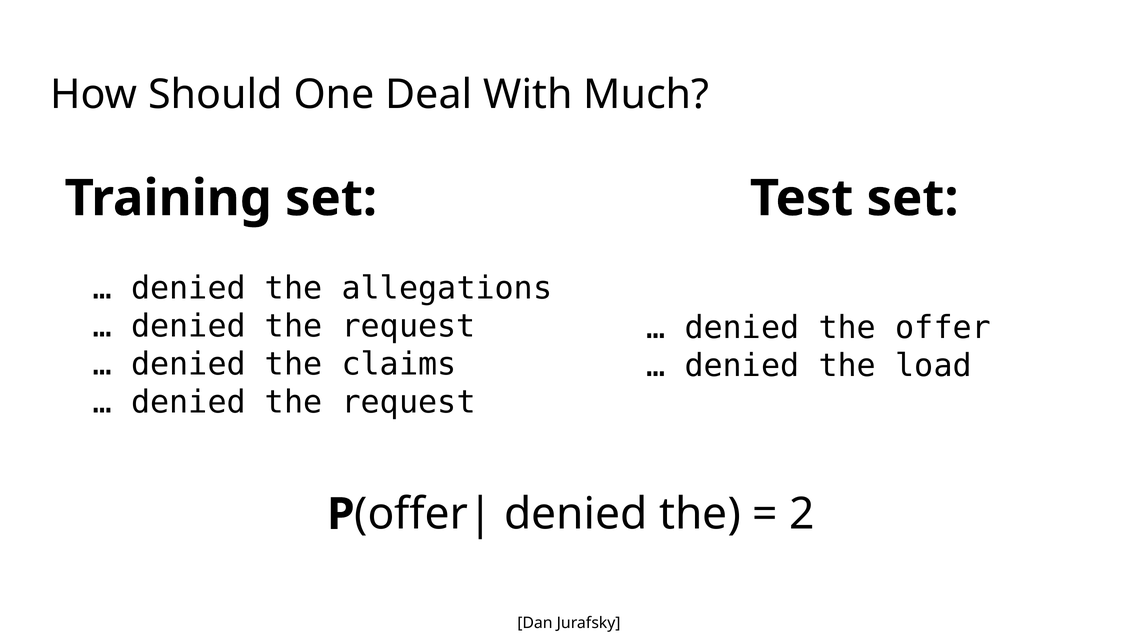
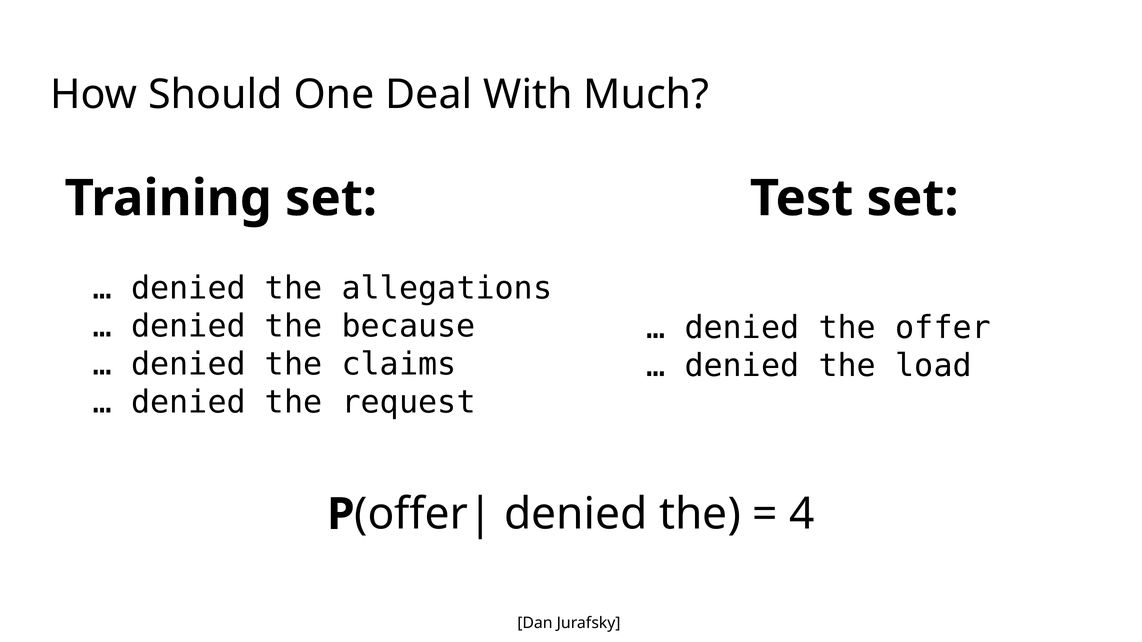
request at (409, 327): request -> because
2: 2 -> 4
